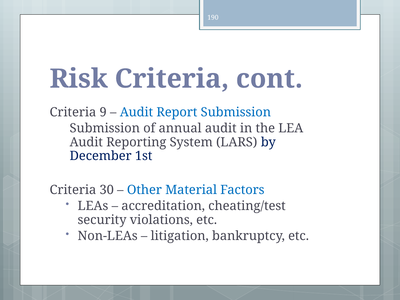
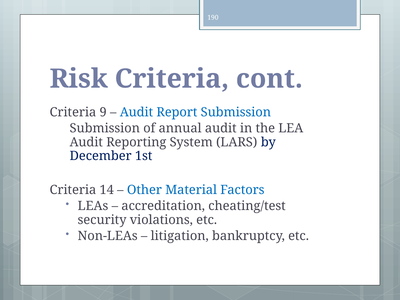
30: 30 -> 14
